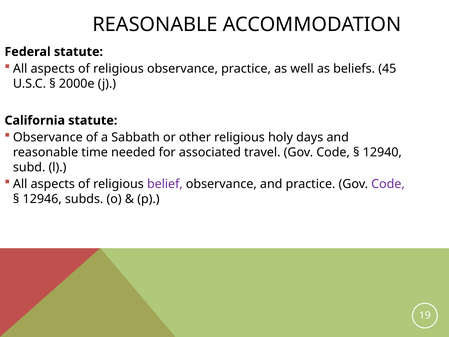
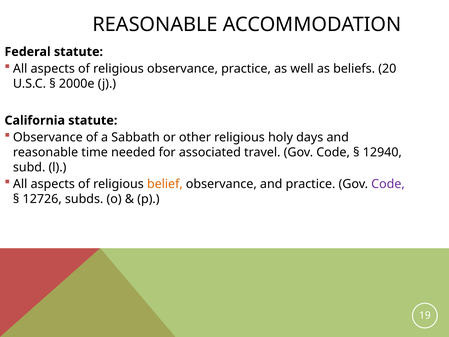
45: 45 -> 20
belief colour: purple -> orange
12946: 12946 -> 12726
